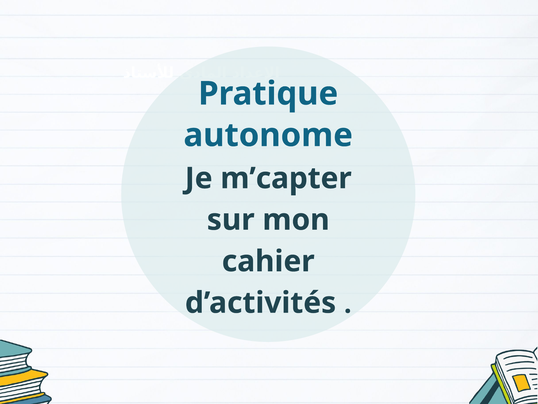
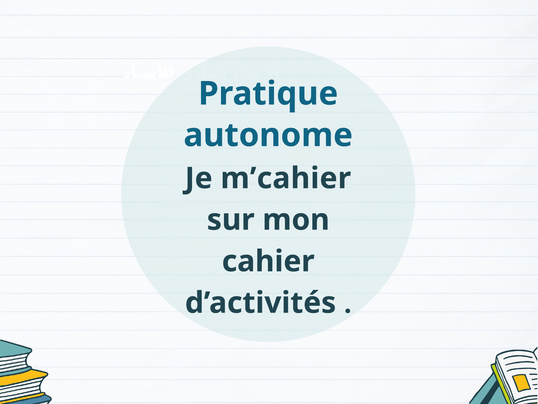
m’capter: m’capter -> m’cahier
